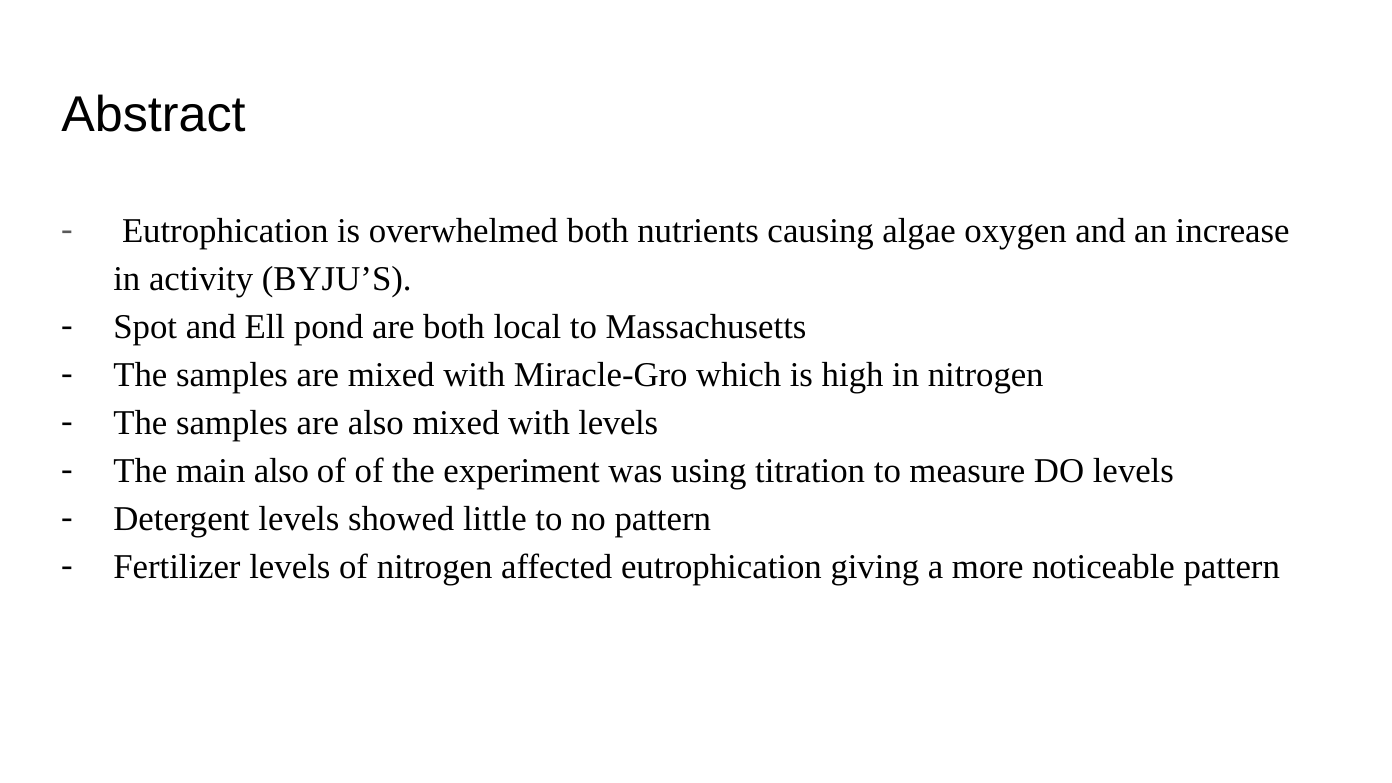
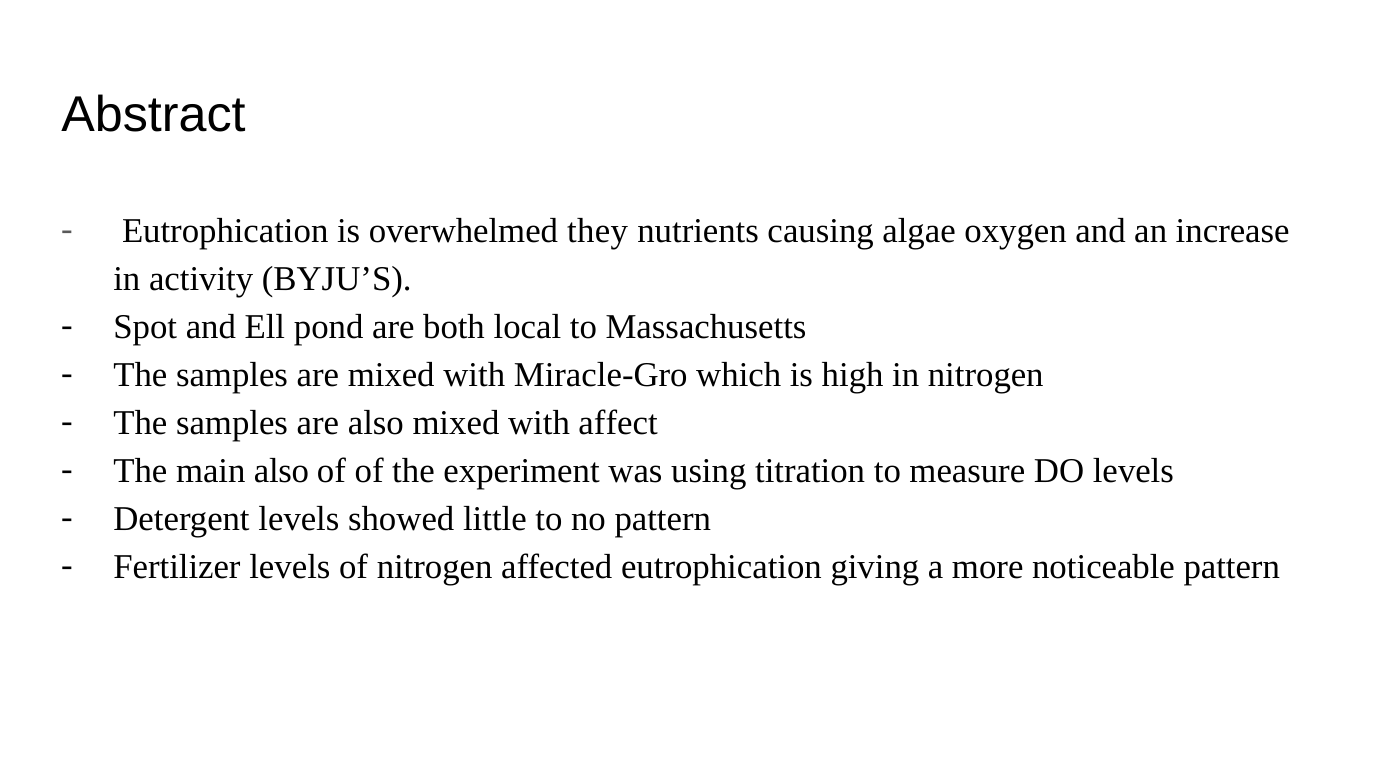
overwhelmed both: both -> they
with levels: levels -> affect
